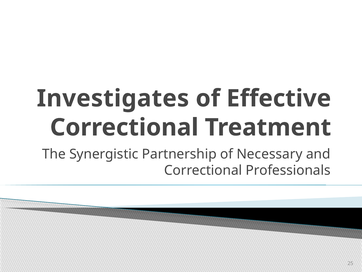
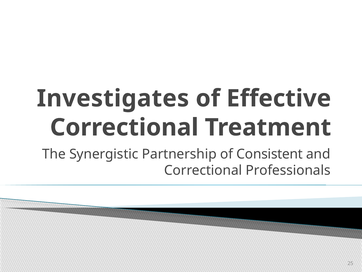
Necessary: Necessary -> Consistent
